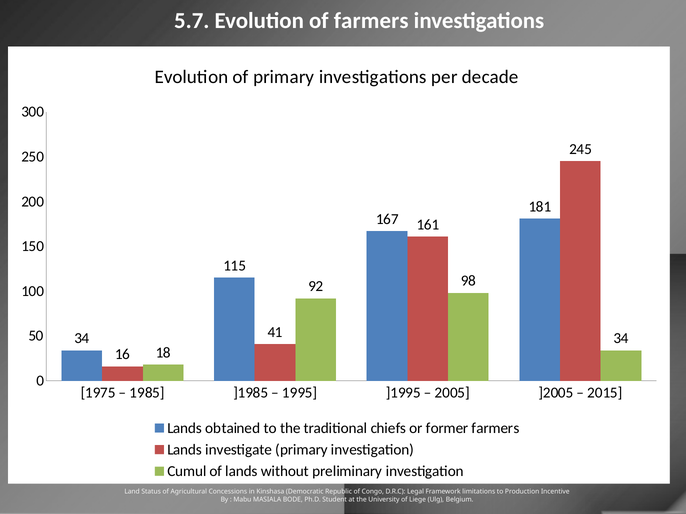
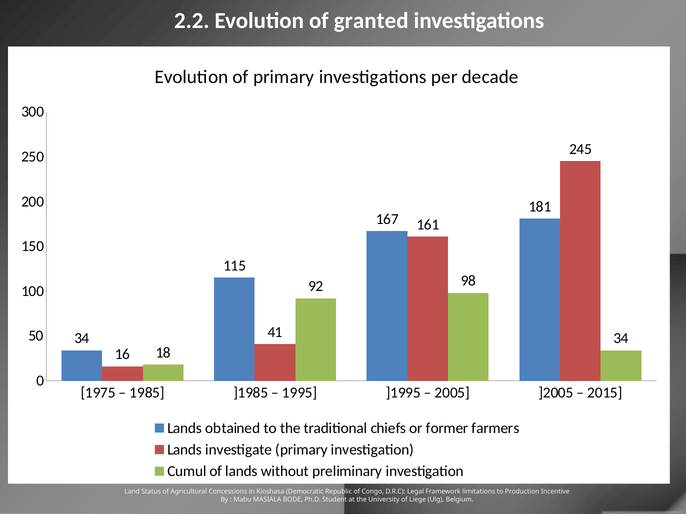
5.7: 5.7 -> 2.2
of farmers: farmers -> granted
